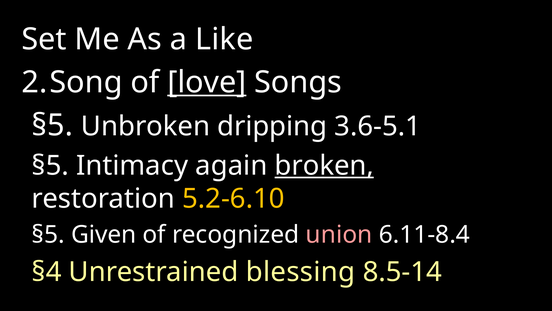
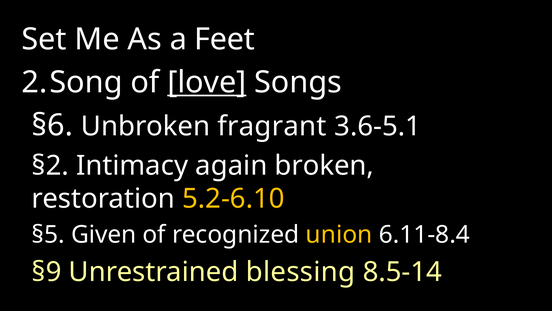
Like: Like -> Feet
§5 at (52, 125): §5 -> §6
dripping: dripping -> fragrant
§5 at (50, 165): §5 -> §2
broken underline: present -> none
union colour: pink -> yellow
§4: §4 -> §9
